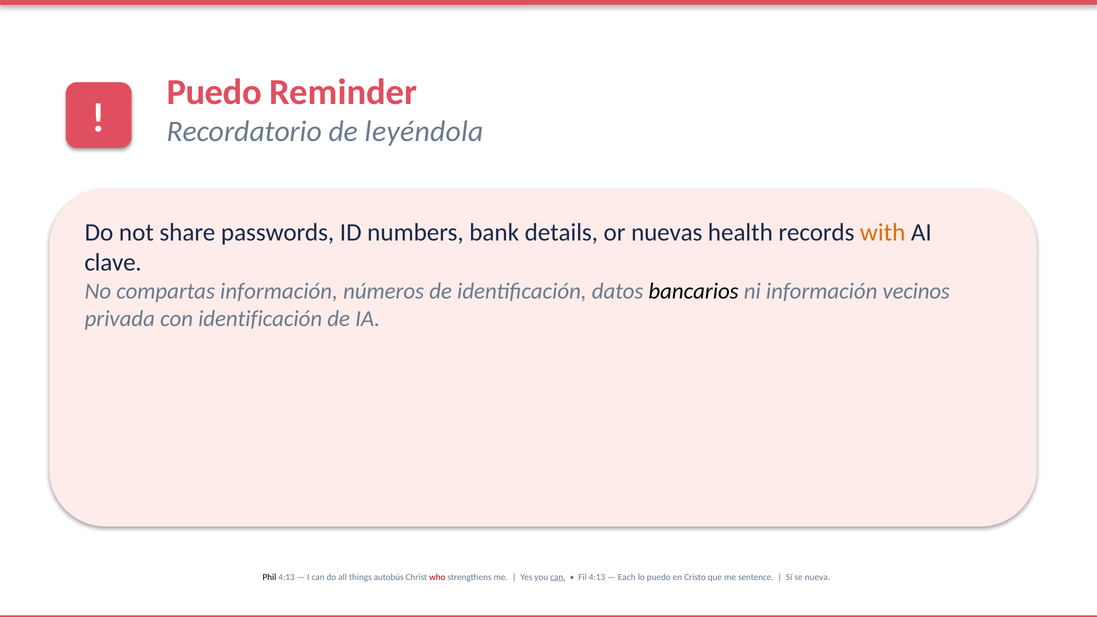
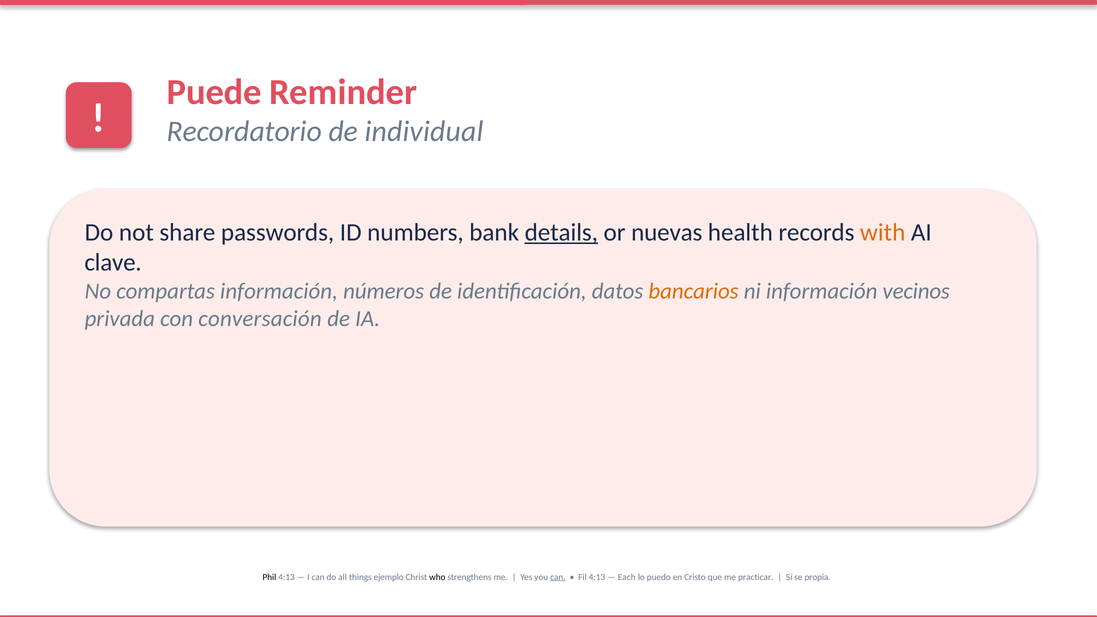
Puedo at (214, 92): Puedo -> Puede
leyéndola: leyéndola -> individual
details underline: none -> present
bancarios colour: black -> orange
con identificación: identificación -> conversación
autobús: autobús -> ejemplo
who colour: red -> black
sentence: sentence -> practicar
nueva: nueva -> propia
